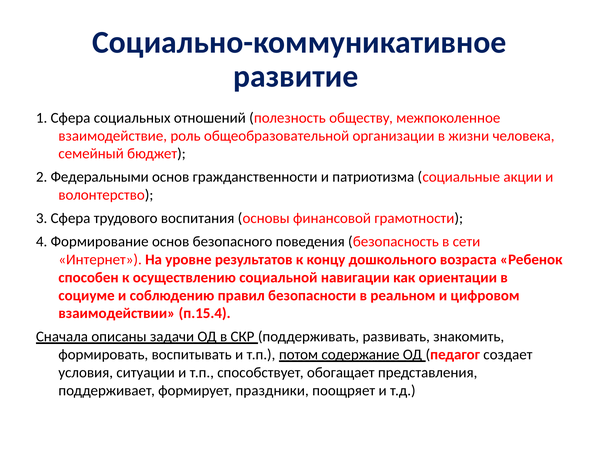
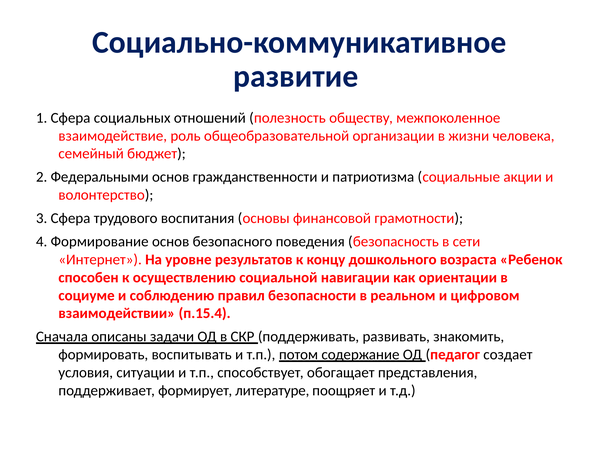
праздники: праздники -> литературе
